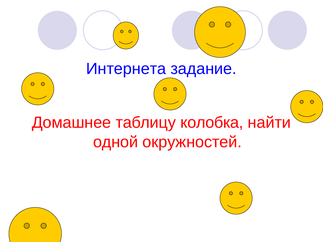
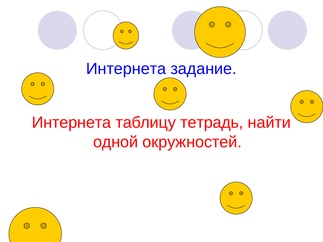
Домашнее at (72, 123): Домашнее -> Интернета
колобка: колобка -> тетрадь
